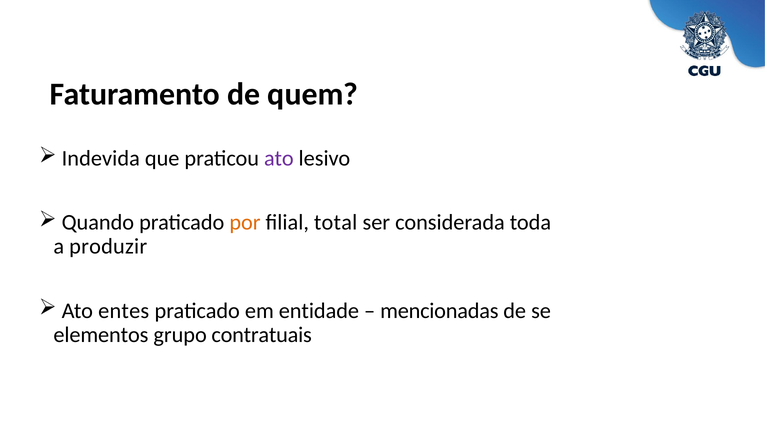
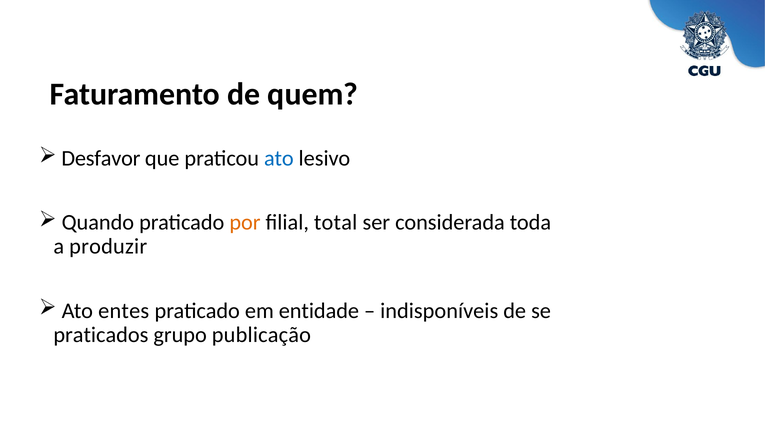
Indevida: Indevida -> Desfavor
ato at (279, 159) colour: purple -> blue
mencionadas: mencionadas -> indisponíveis
elementos: elementos -> praticados
contratuais: contratuais -> publicação
